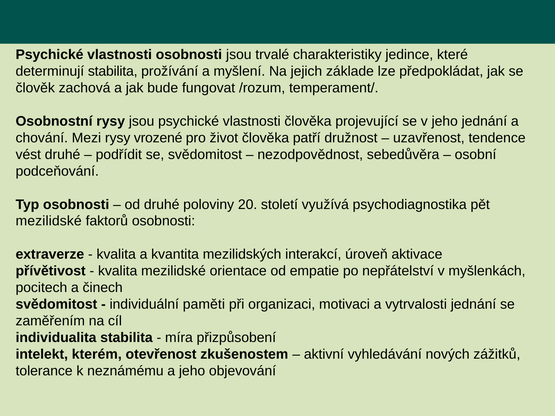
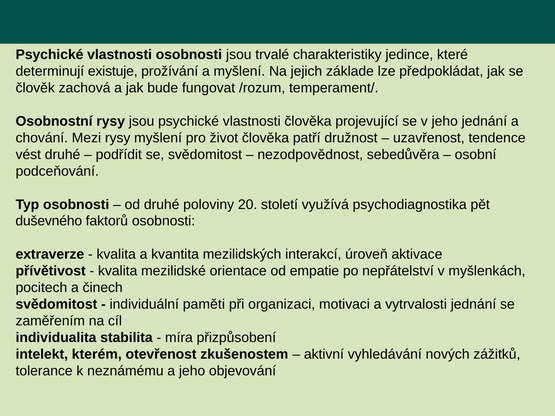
determinují stabilita: stabilita -> existuje
rysy vrozené: vrozené -> myšlení
mezilidské at (49, 221): mezilidské -> duševného
